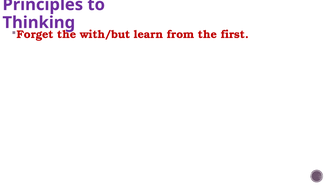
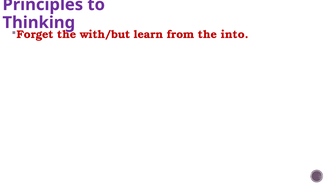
first: first -> into
